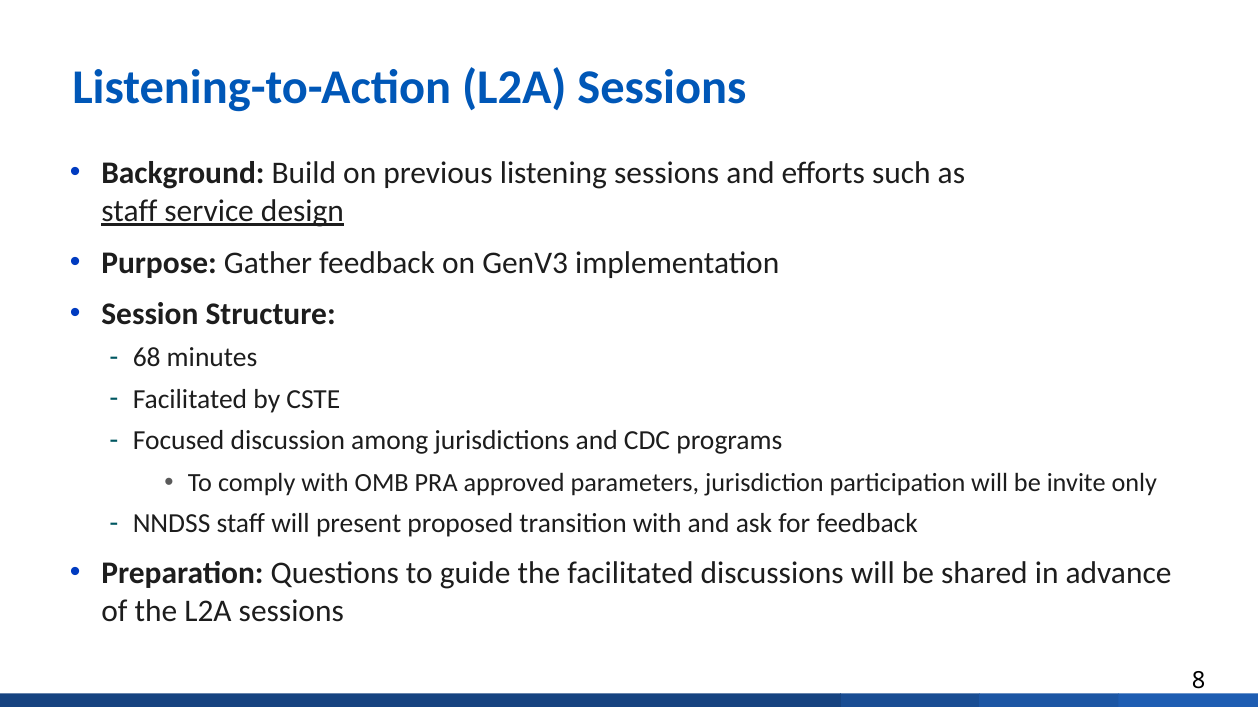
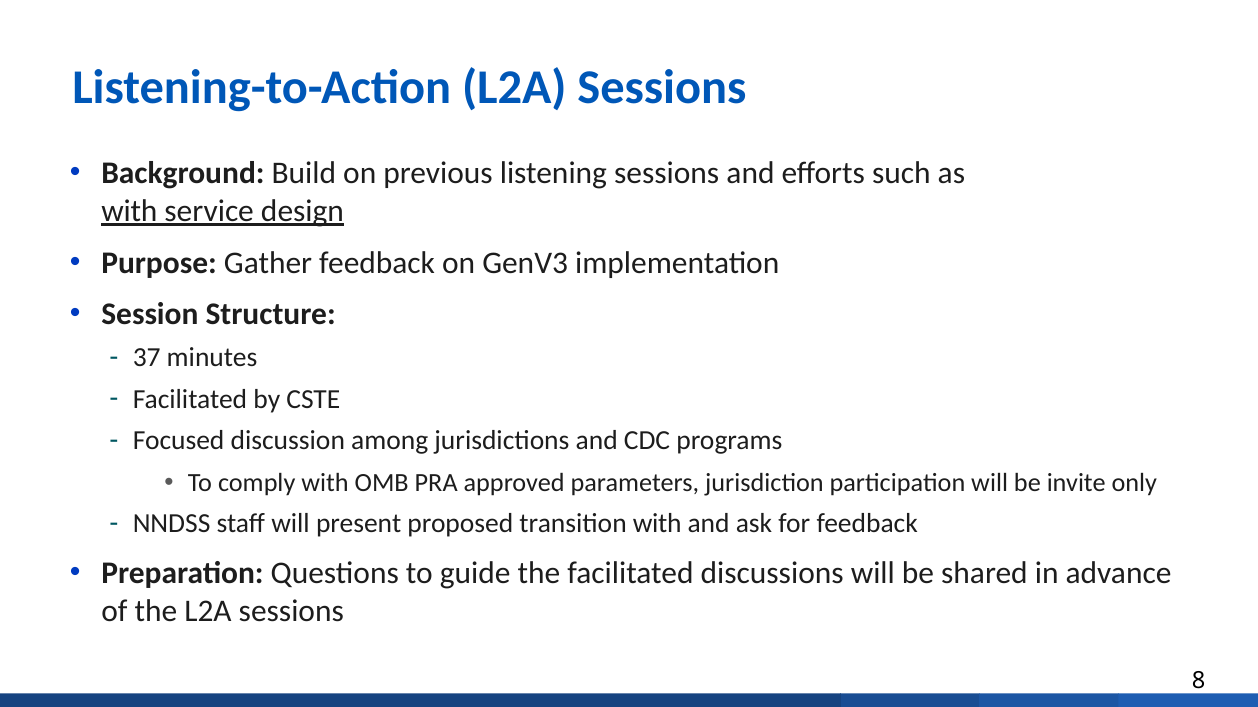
staff at (129, 211): staff -> with
68: 68 -> 37
